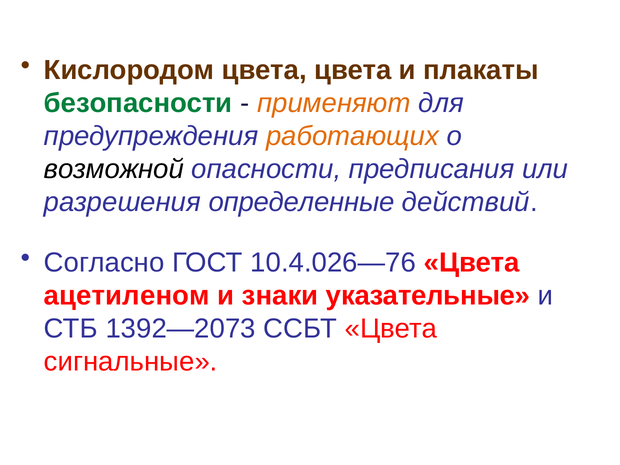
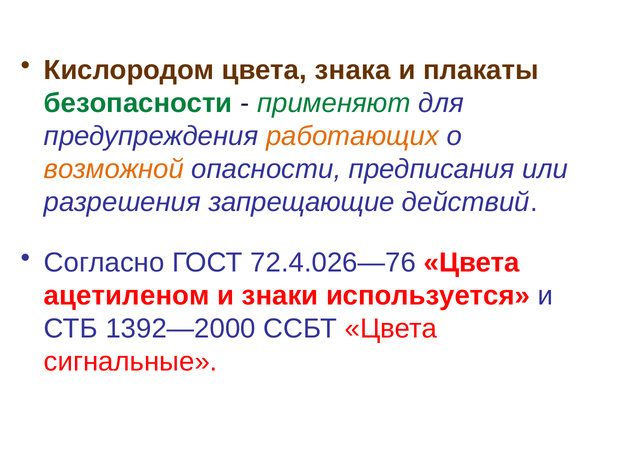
цвета цвета: цвета -> знака
применяют colour: orange -> green
возможной colour: black -> orange
определенные: определенные -> запрещающие
10.4.026—76: 10.4.026—76 -> 72.4.026—76
указательные: указательные -> используется
1392—2073: 1392—2073 -> 1392—2000
